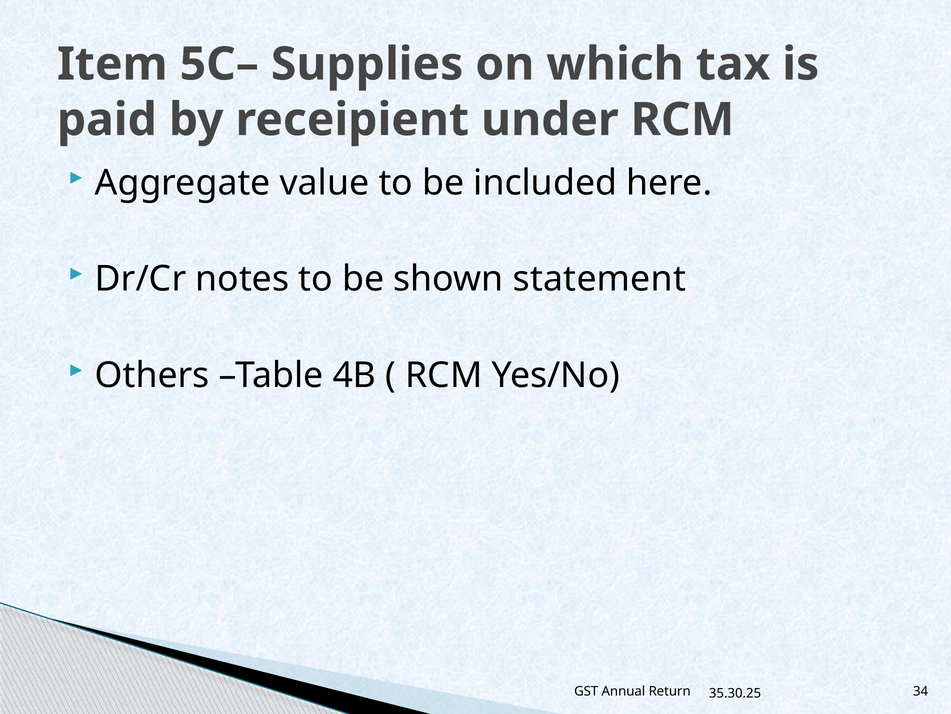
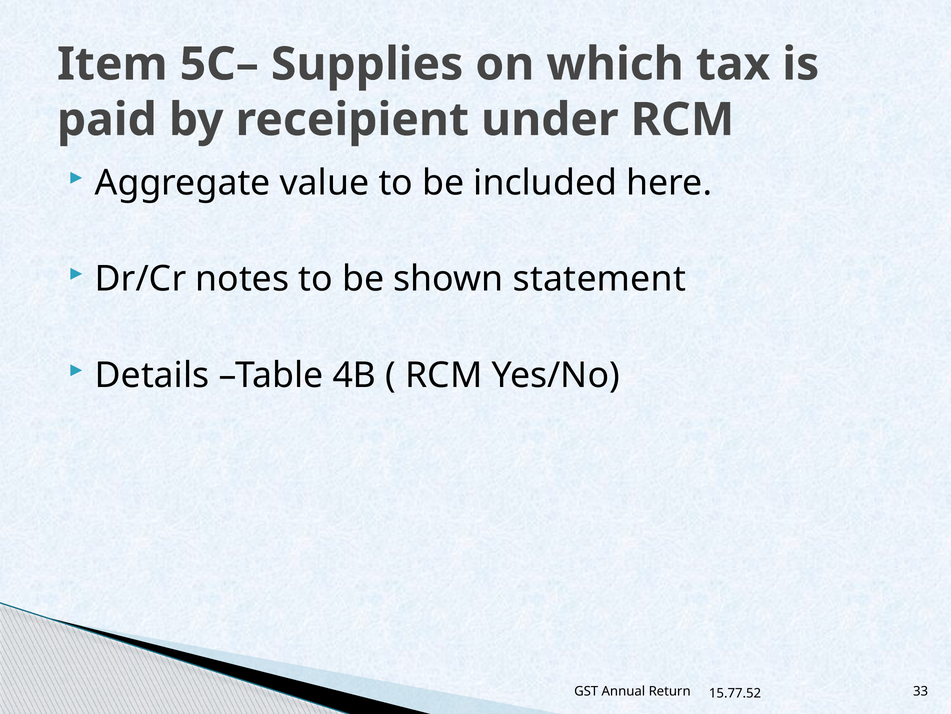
Others: Others -> Details
34: 34 -> 33
35.30.25: 35.30.25 -> 15.77.52
